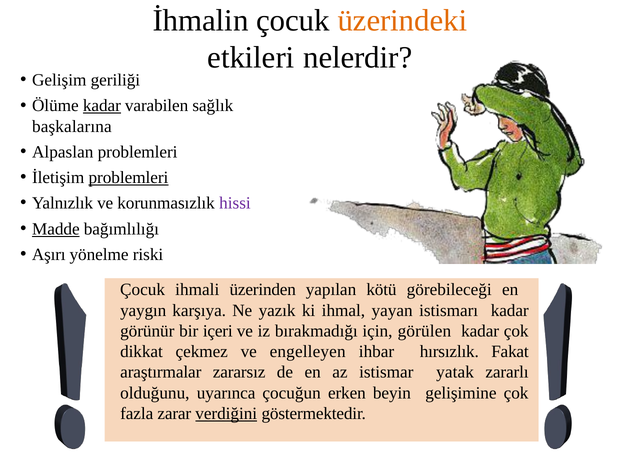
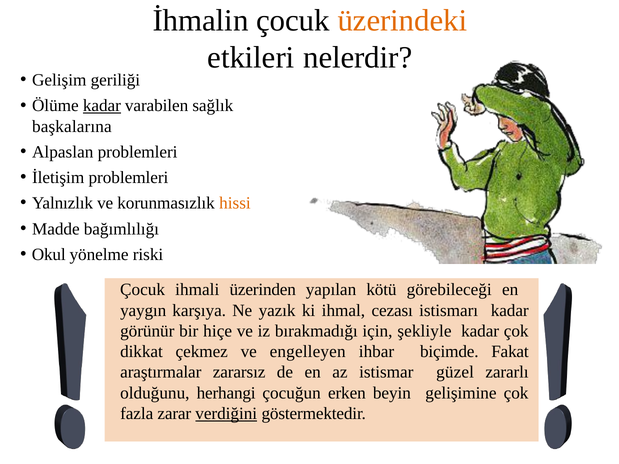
problemleri at (128, 178) underline: present -> none
hissi colour: purple -> orange
Madde underline: present -> none
Aşırı: Aşırı -> Okul
yayan: yayan -> cezası
içeri: içeri -> hiçe
görülen: görülen -> şekliyle
hırsızlık: hırsızlık -> biçimde
yatak: yatak -> güzel
uyarınca: uyarınca -> herhangi
